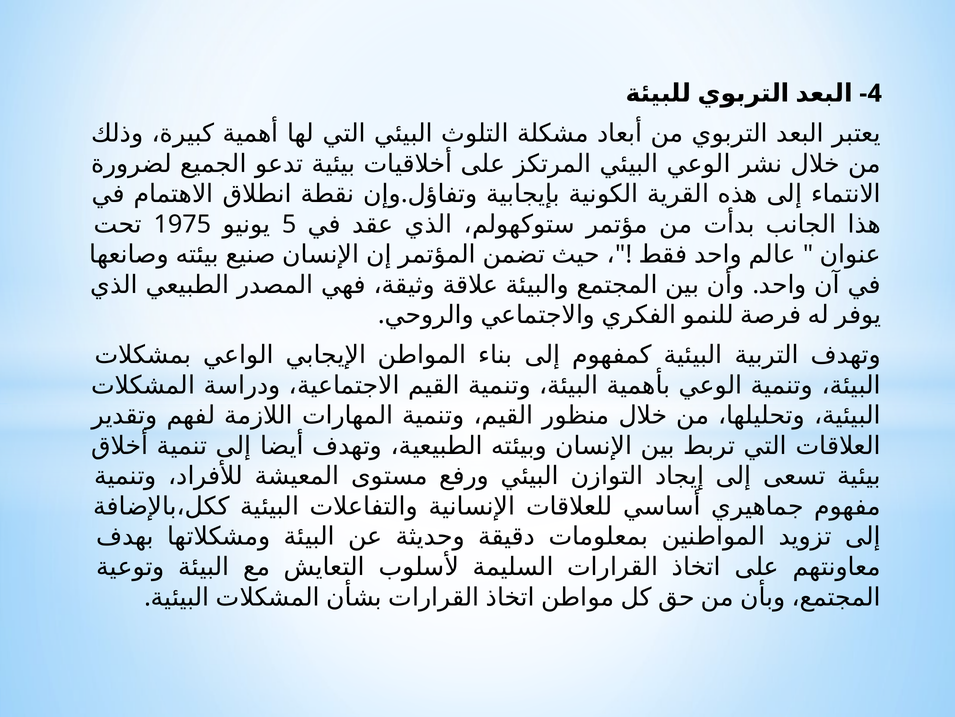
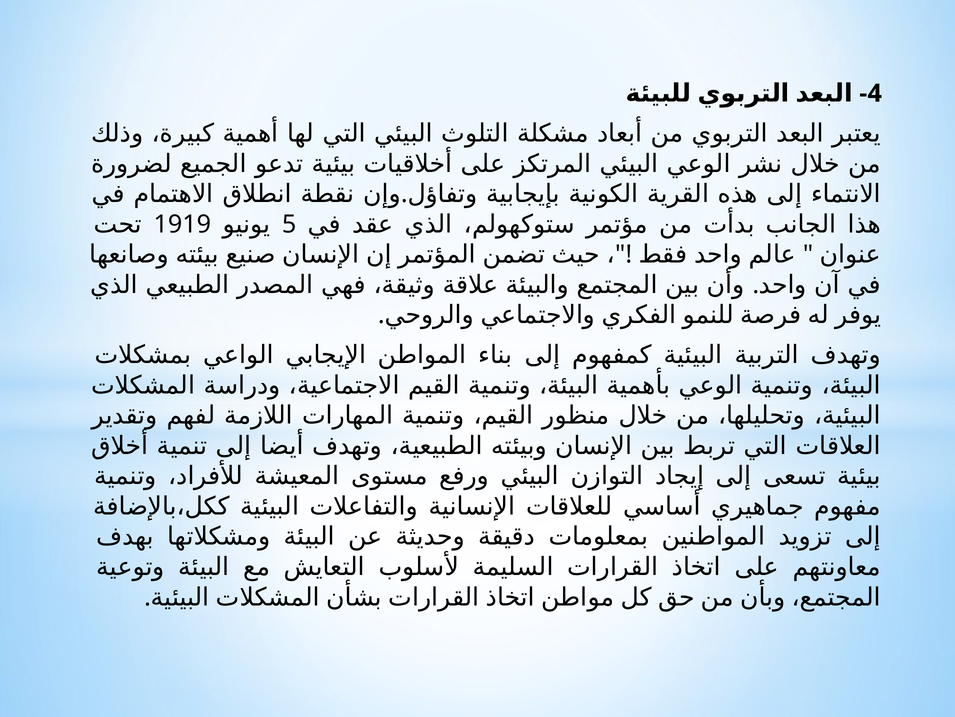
1975: 1975 -> 1919
